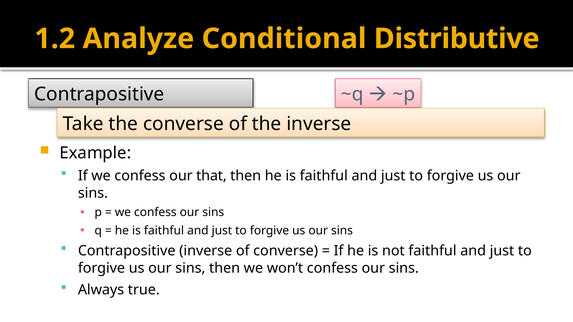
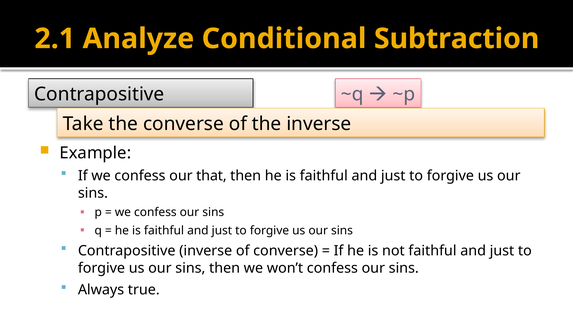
1.2: 1.2 -> 2.1
Distributive: Distributive -> Subtraction
